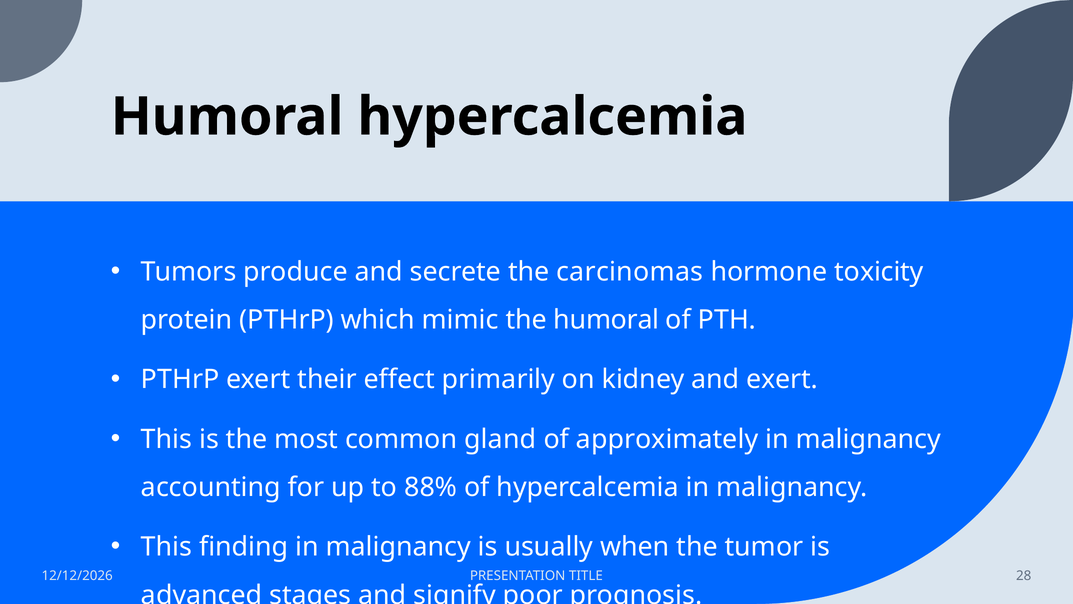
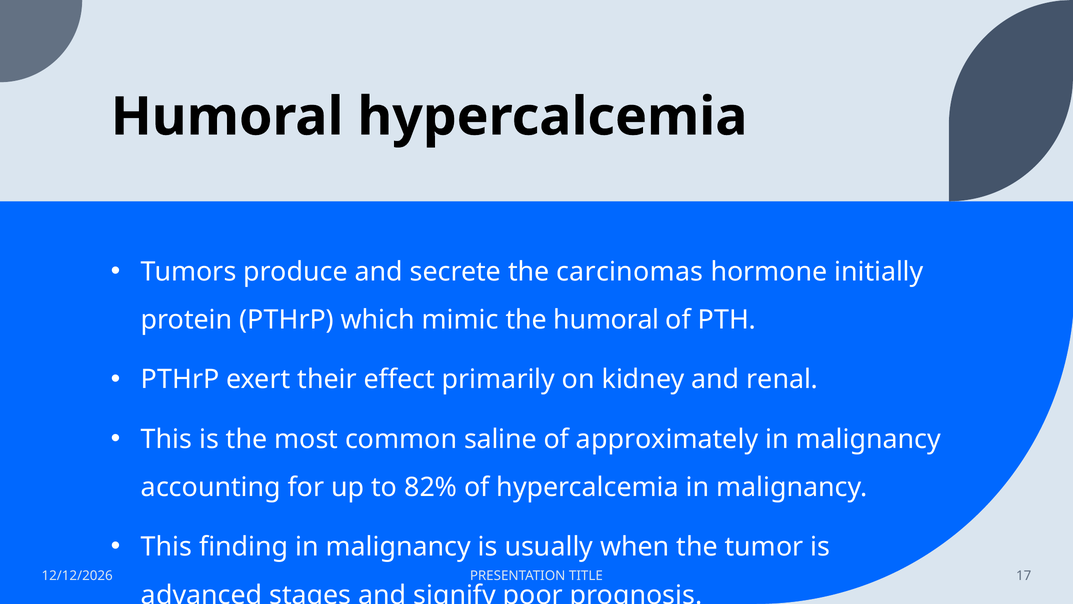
toxicity: toxicity -> initially
and exert: exert -> renal
gland: gland -> saline
88%: 88% -> 82%
28: 28 -> 17
